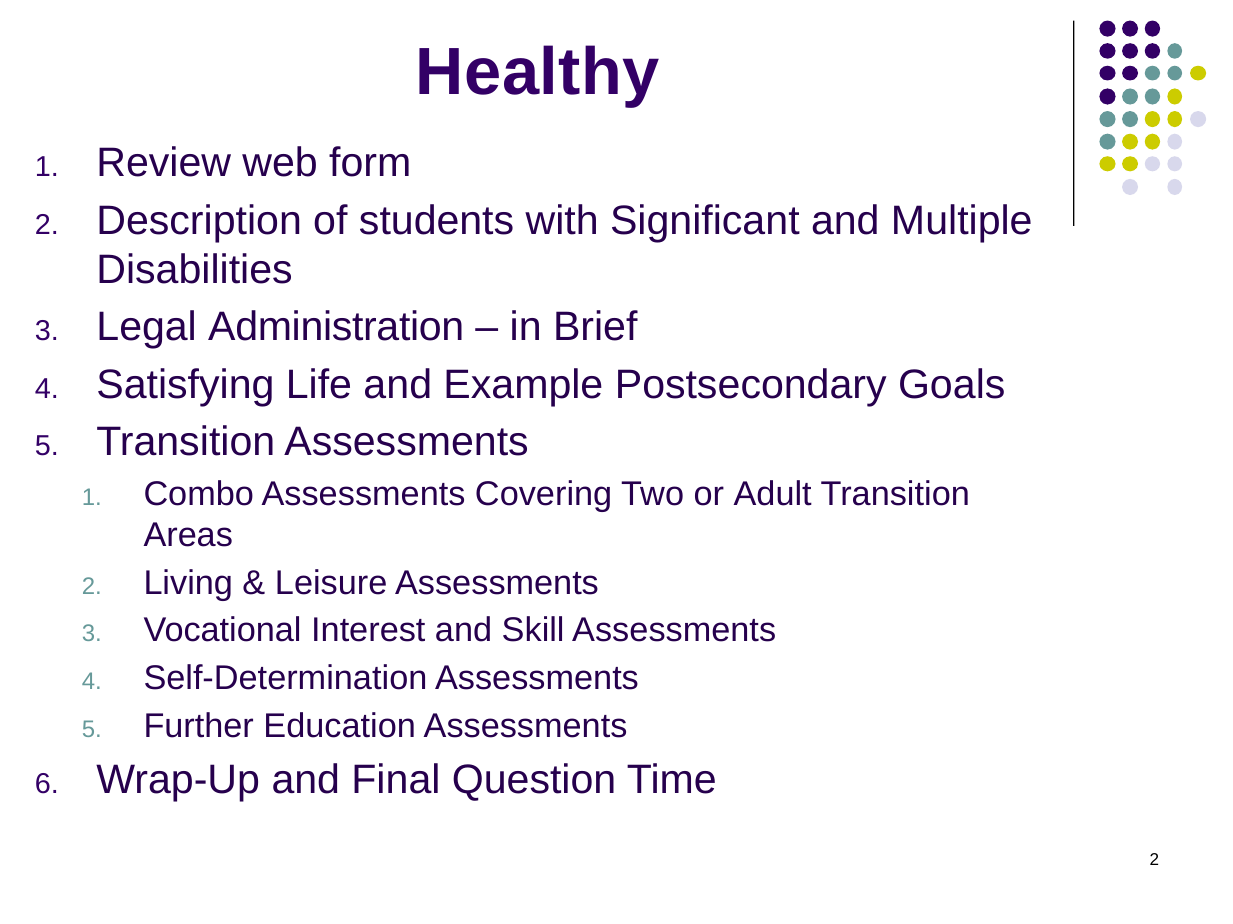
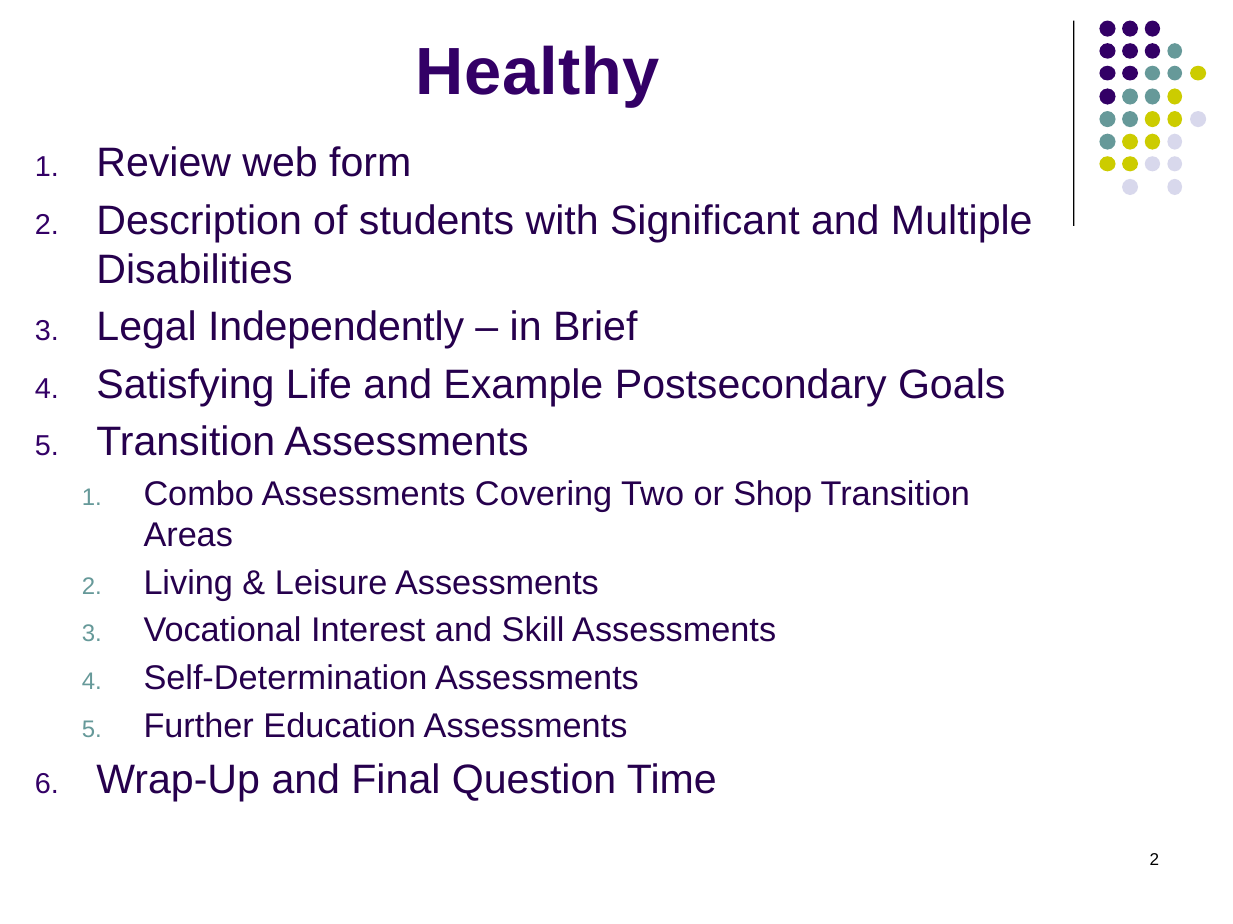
Administration: Administration -> Independently
Adult: Adult -> Shop
